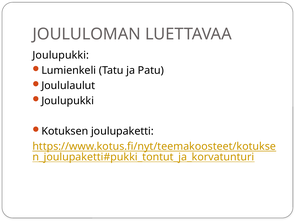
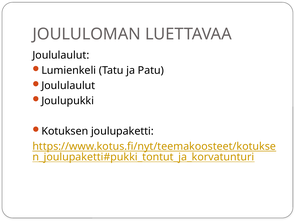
Joulupukki at (61, 55): Joulupukki -> Joululaulut
